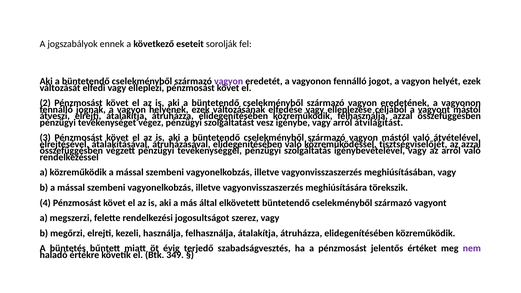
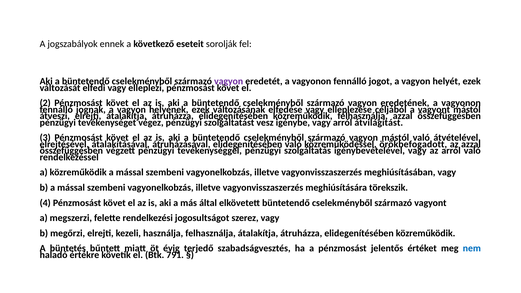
tisztségviselőjét: tisztségviselőjét -> örökbefogadott
nem colour: purple -> blue
349: 349 -> 791
